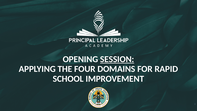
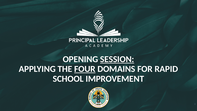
FOUR underline: none -> present
